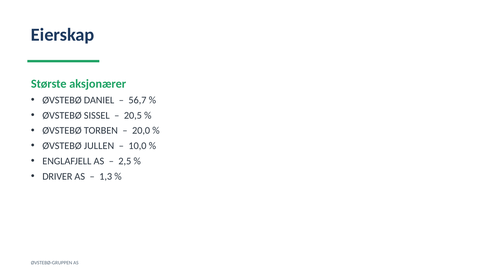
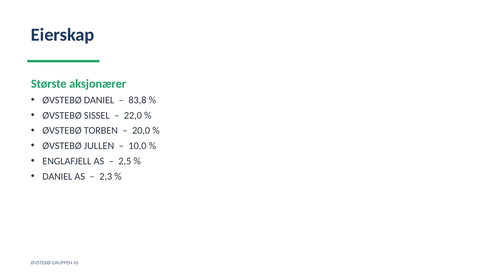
56,7: 56,7 -> 83,8
20,5: 20,5 -> 22,0
DRIVER at (57, 176): DRIVER -> DANIEL
1,3: 1,3 -> 2,3
